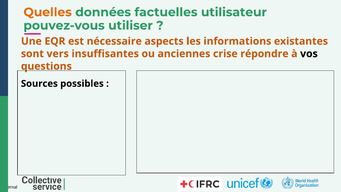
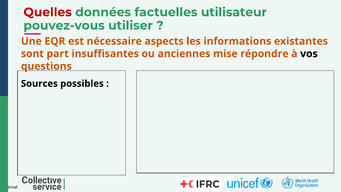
Quelles colour: orange -> red
vers: vers -> part
crise: crise -> mise
